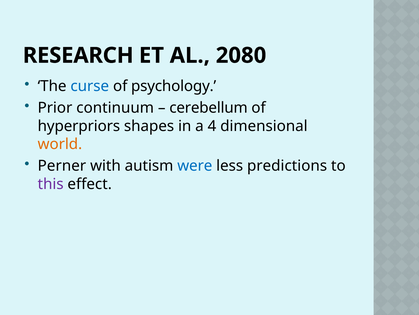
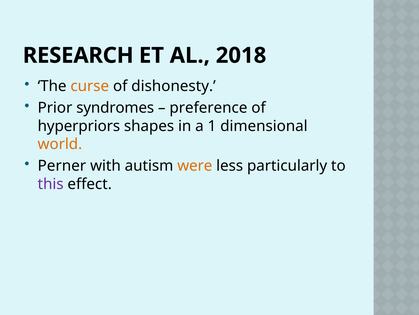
2080: 2080 -> 2018
curse colour: blue -> orange
psychology: psychology -> dishonesty
continuum: continuum -> syndromes
cerebellum: cerebellum -> preference
4: 4 -> 1
were colour: blue -> orange
predictions: predictions -> particularly
